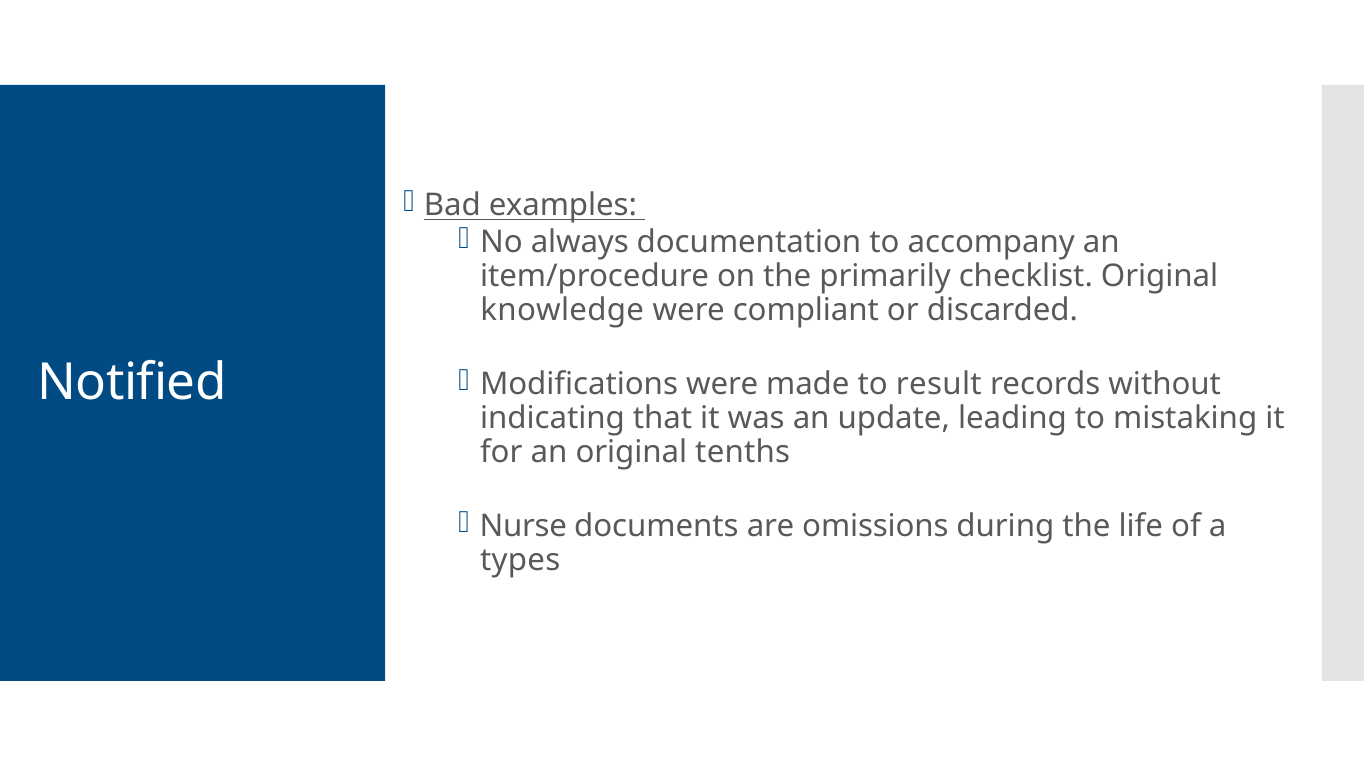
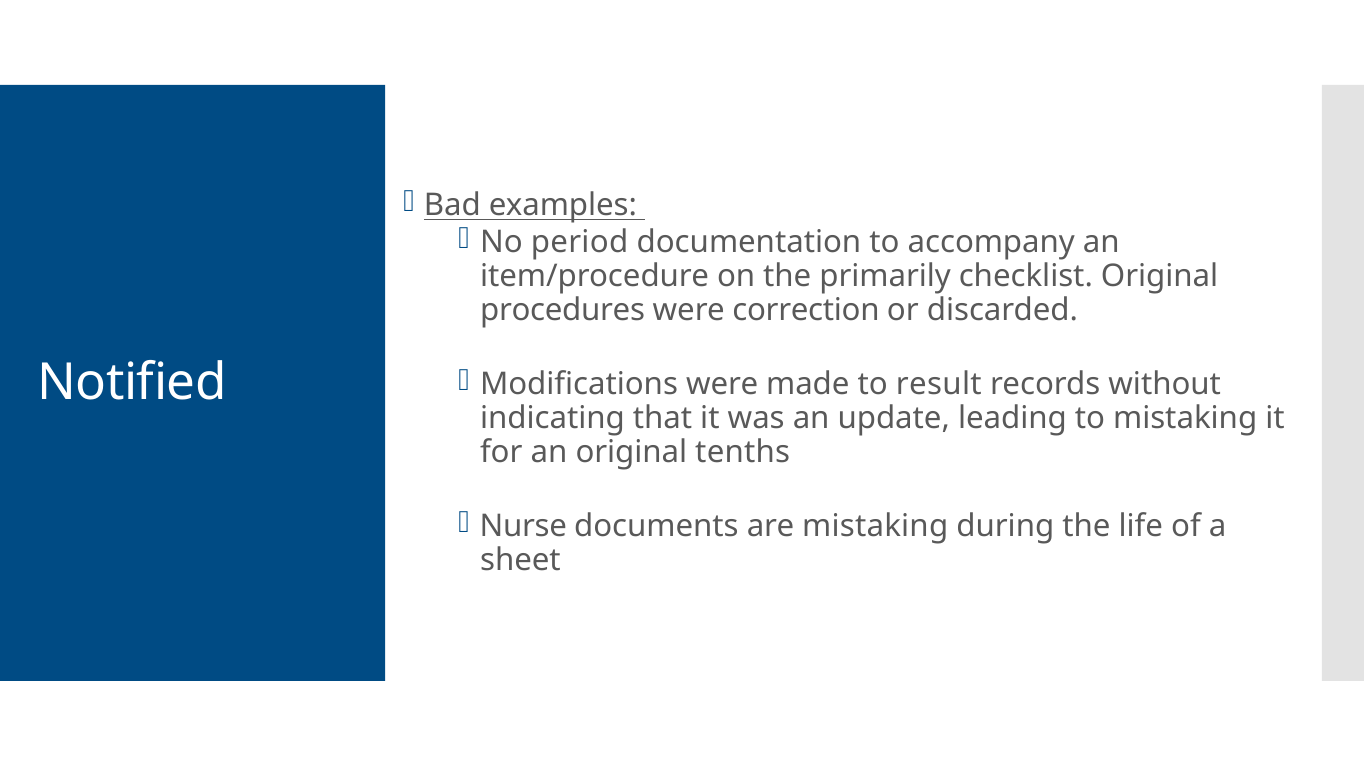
always: always -> period
knowledge: knowledge -> procedures
compliant: compliant -> correction
are omissions: omissions -> mistaking
types: types -> sheet
